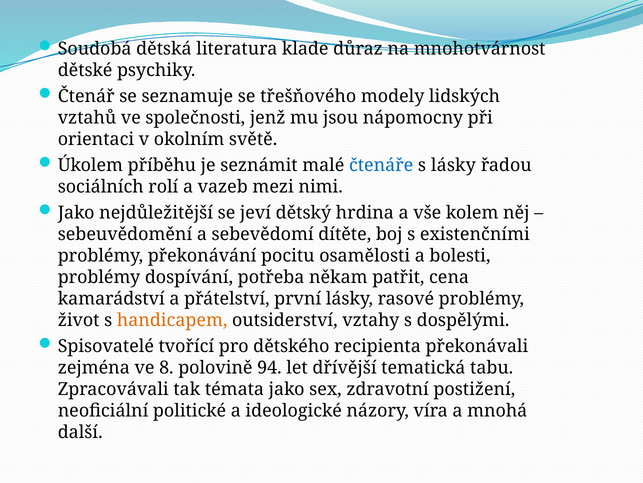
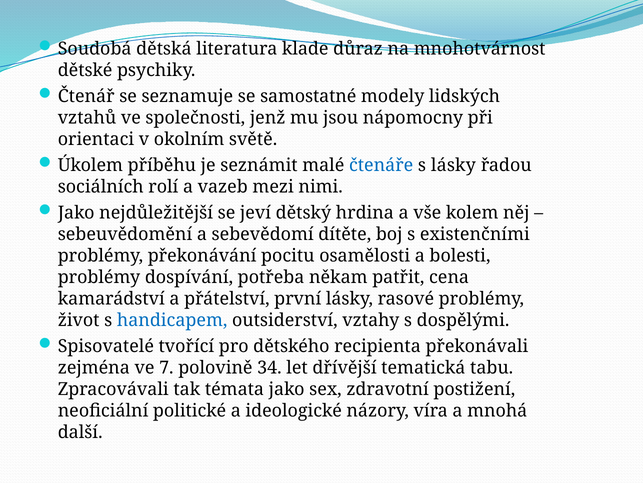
třešňového: třešňového -> samostatné
handicapem colour: orange -> blue
8: 8 -> 7
94: 94 -> 34
